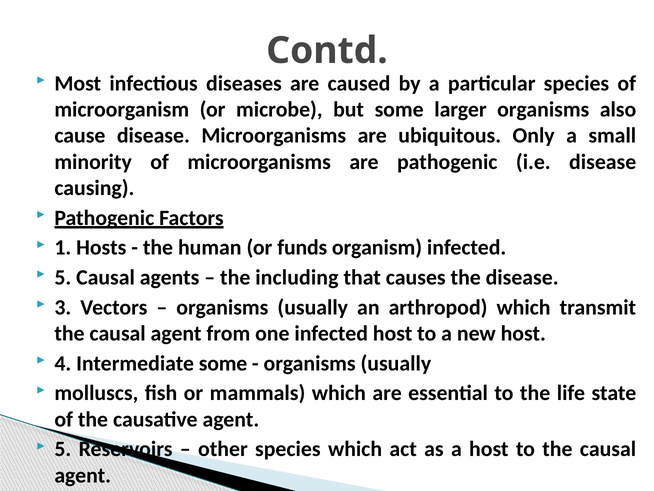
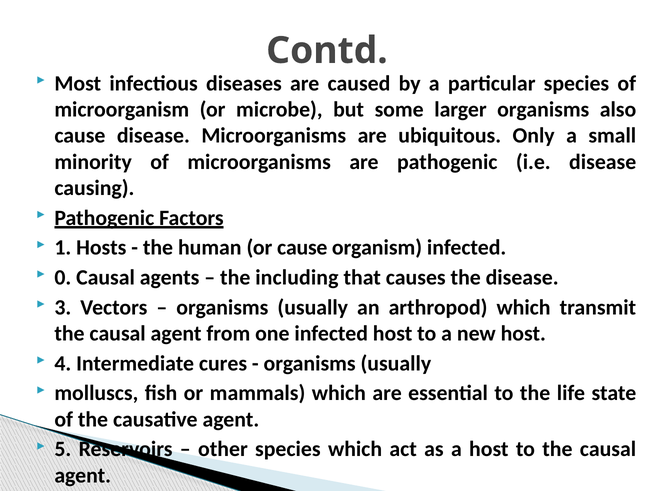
or funds: funds -> cause
5 at (63, 277): 5 -> 0
Intermediate some: some -> cures
